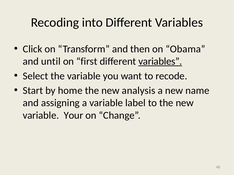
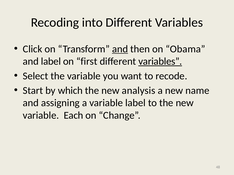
and at (120, 49) underline: none -> present
and until: until -> label
home: home -> which
Your: Your -> Each
